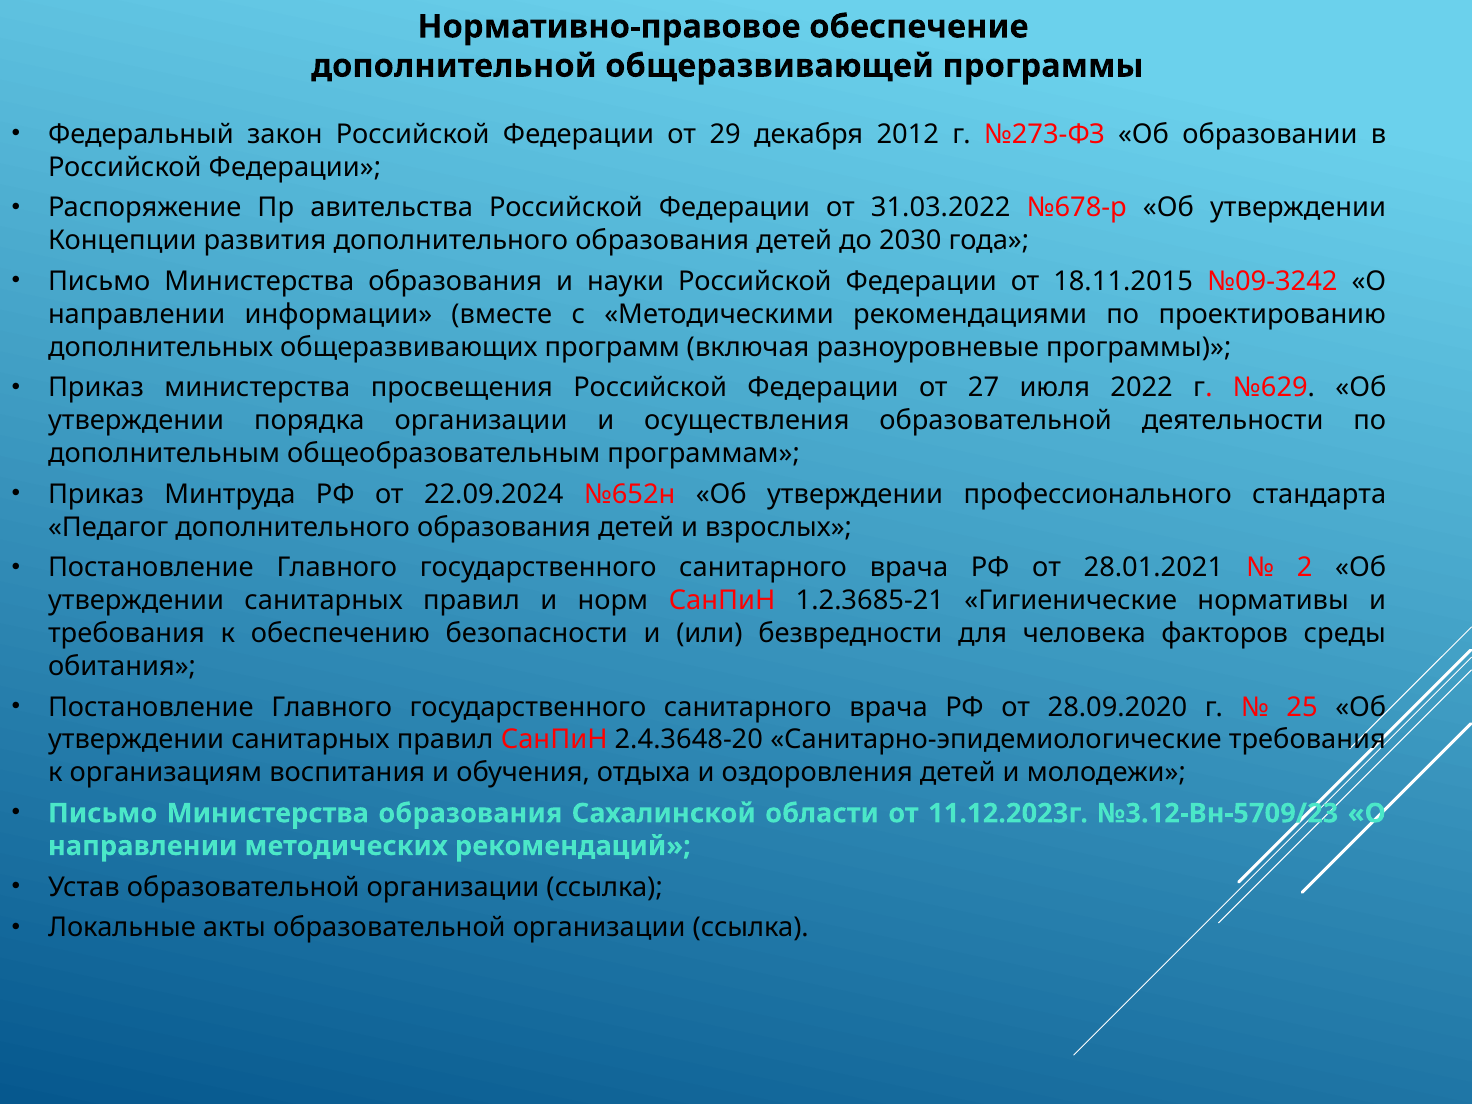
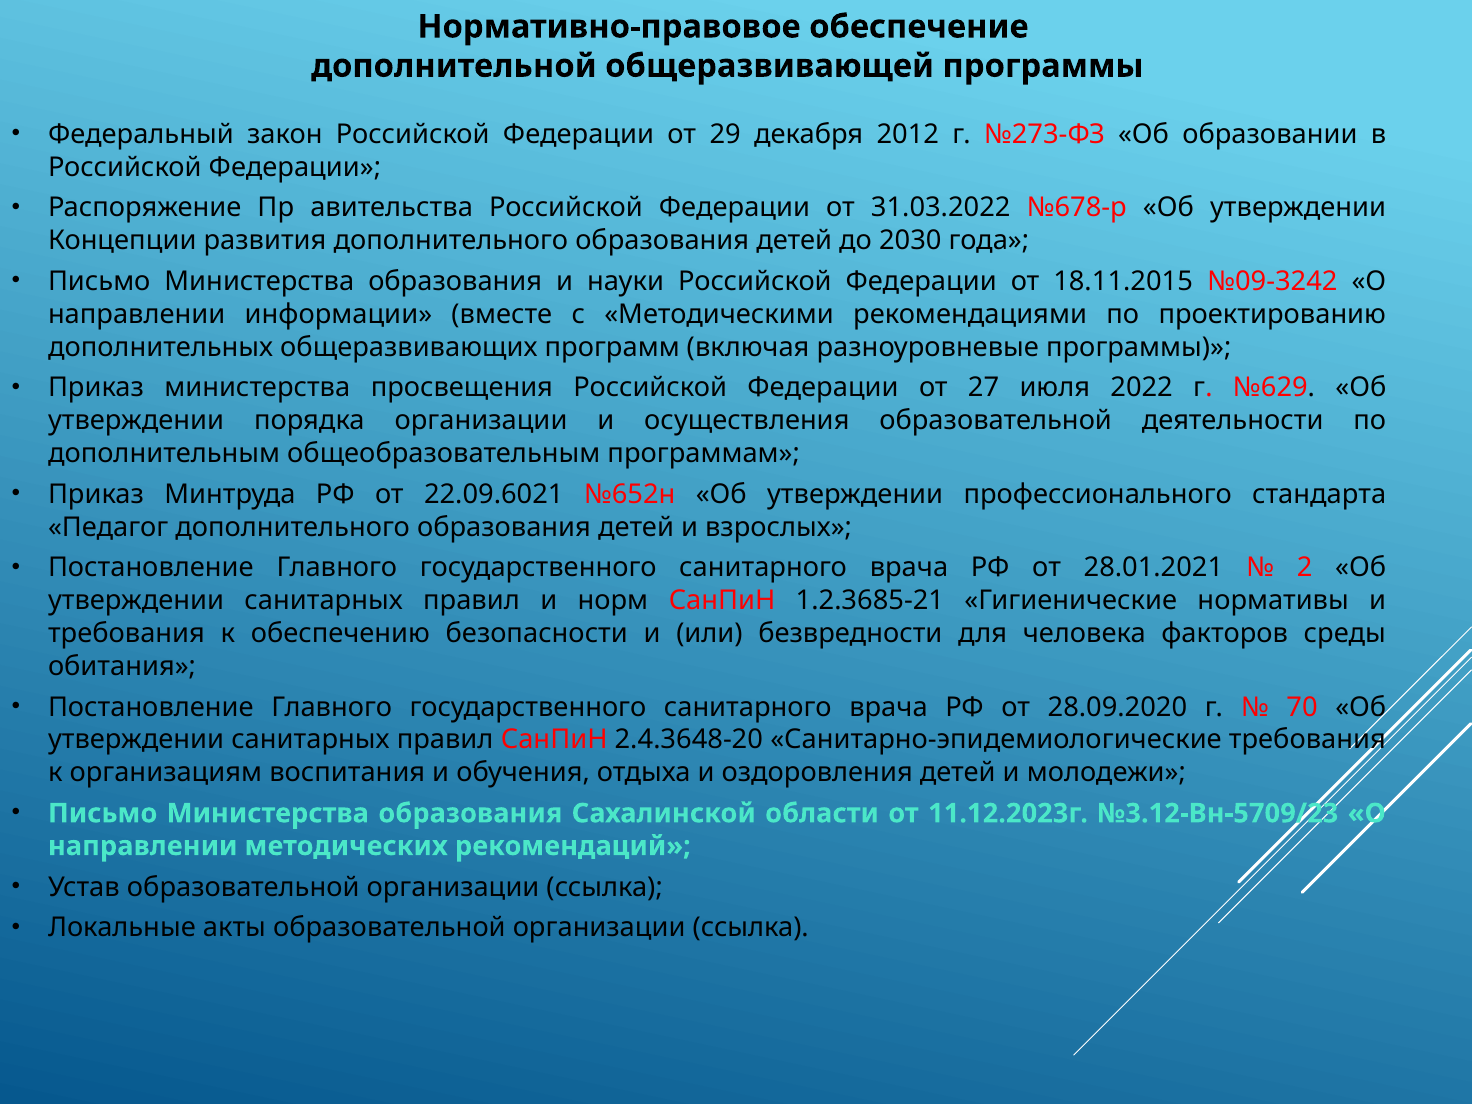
22.09.2024: 22.09.2024 -> 22.09.6021
25: 25 -> 70
